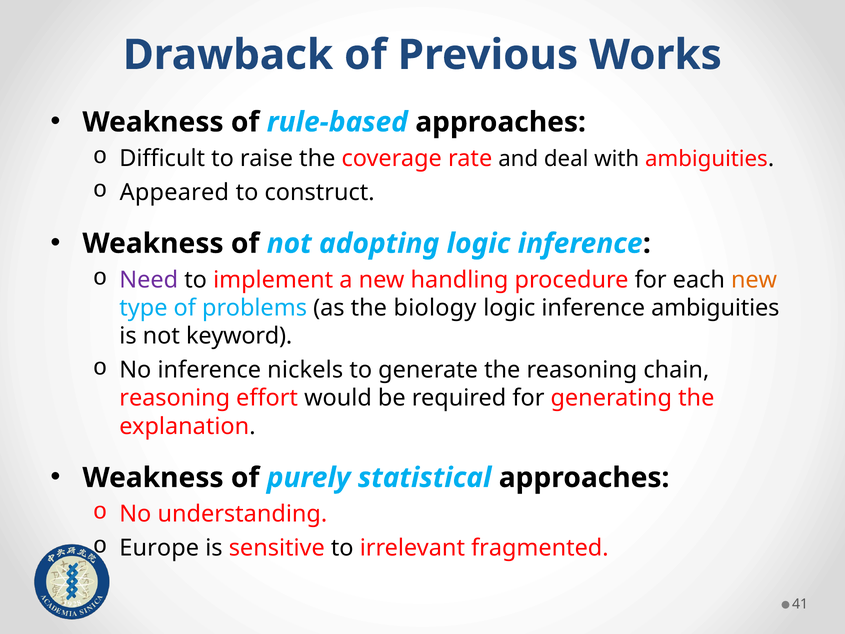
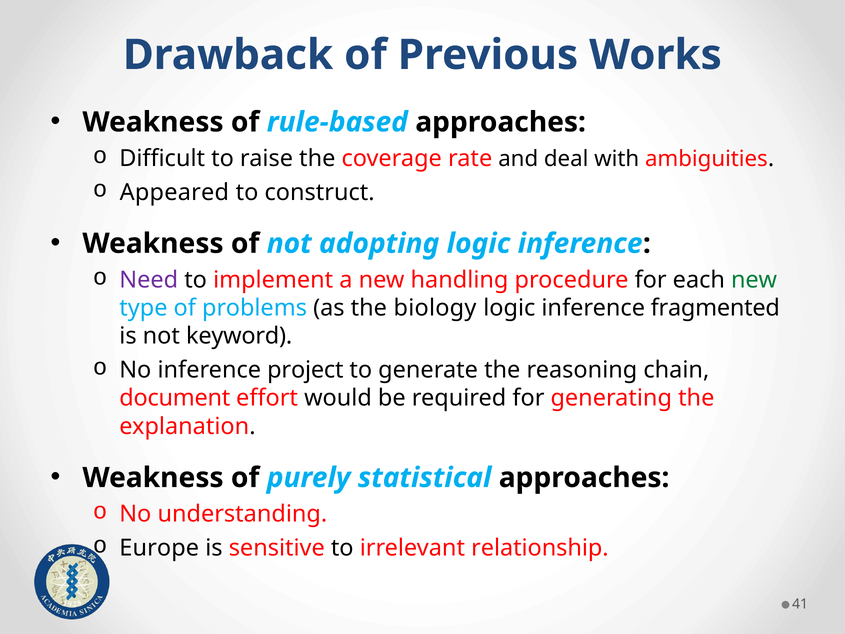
new at (754, 280) colour: orange -> green
inference ambiguities: ambiguities -> fragmented
nickels: nickels -> project
reasoning at (175, 398): reasoning -> document
fragmented: fragmented -> relationship
